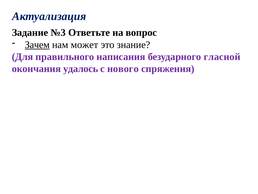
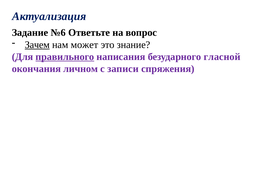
№3: №3 -> №6
правильного underline: none -> present
удалось: удалось -> личном
нового: нового -> записи
